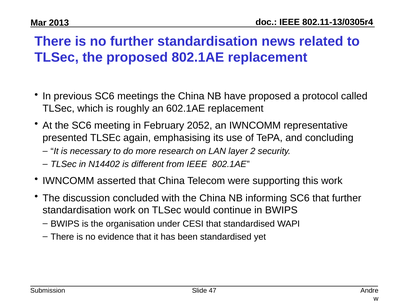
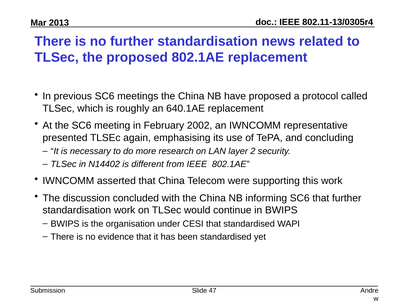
602.1AE: 602.1AE -> 640.1AE
2052: 2052 -> 2002
